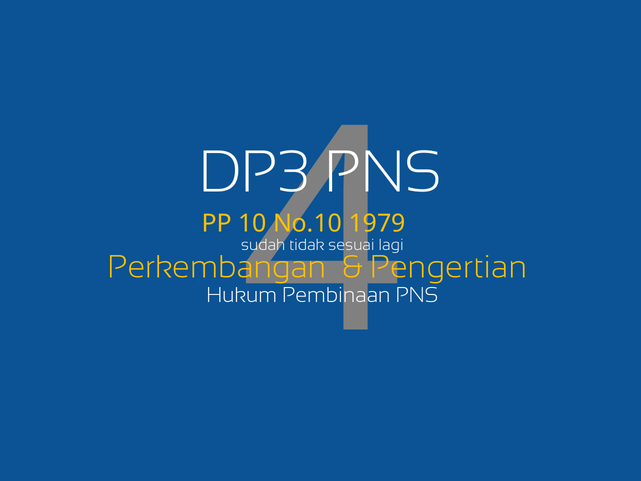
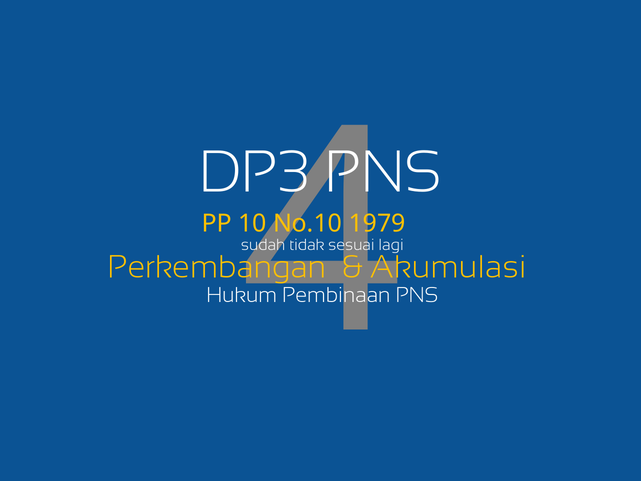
Pengertian: Pengertian -> Akumulasi
